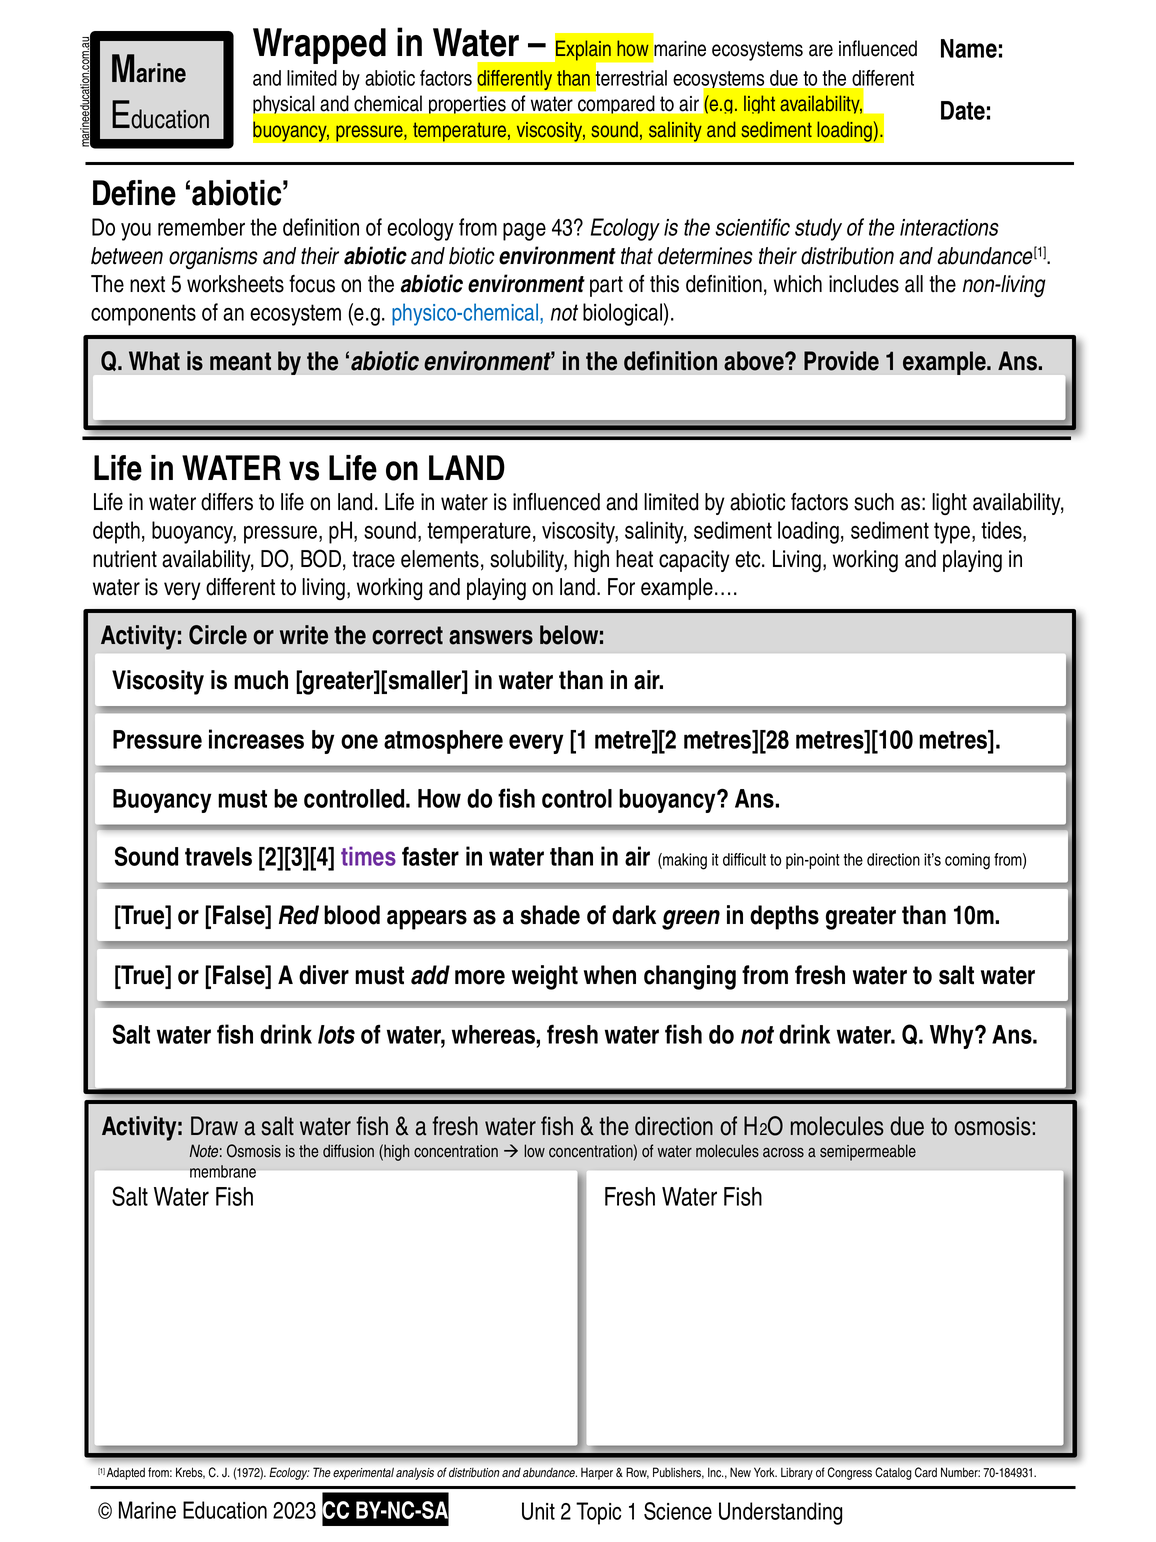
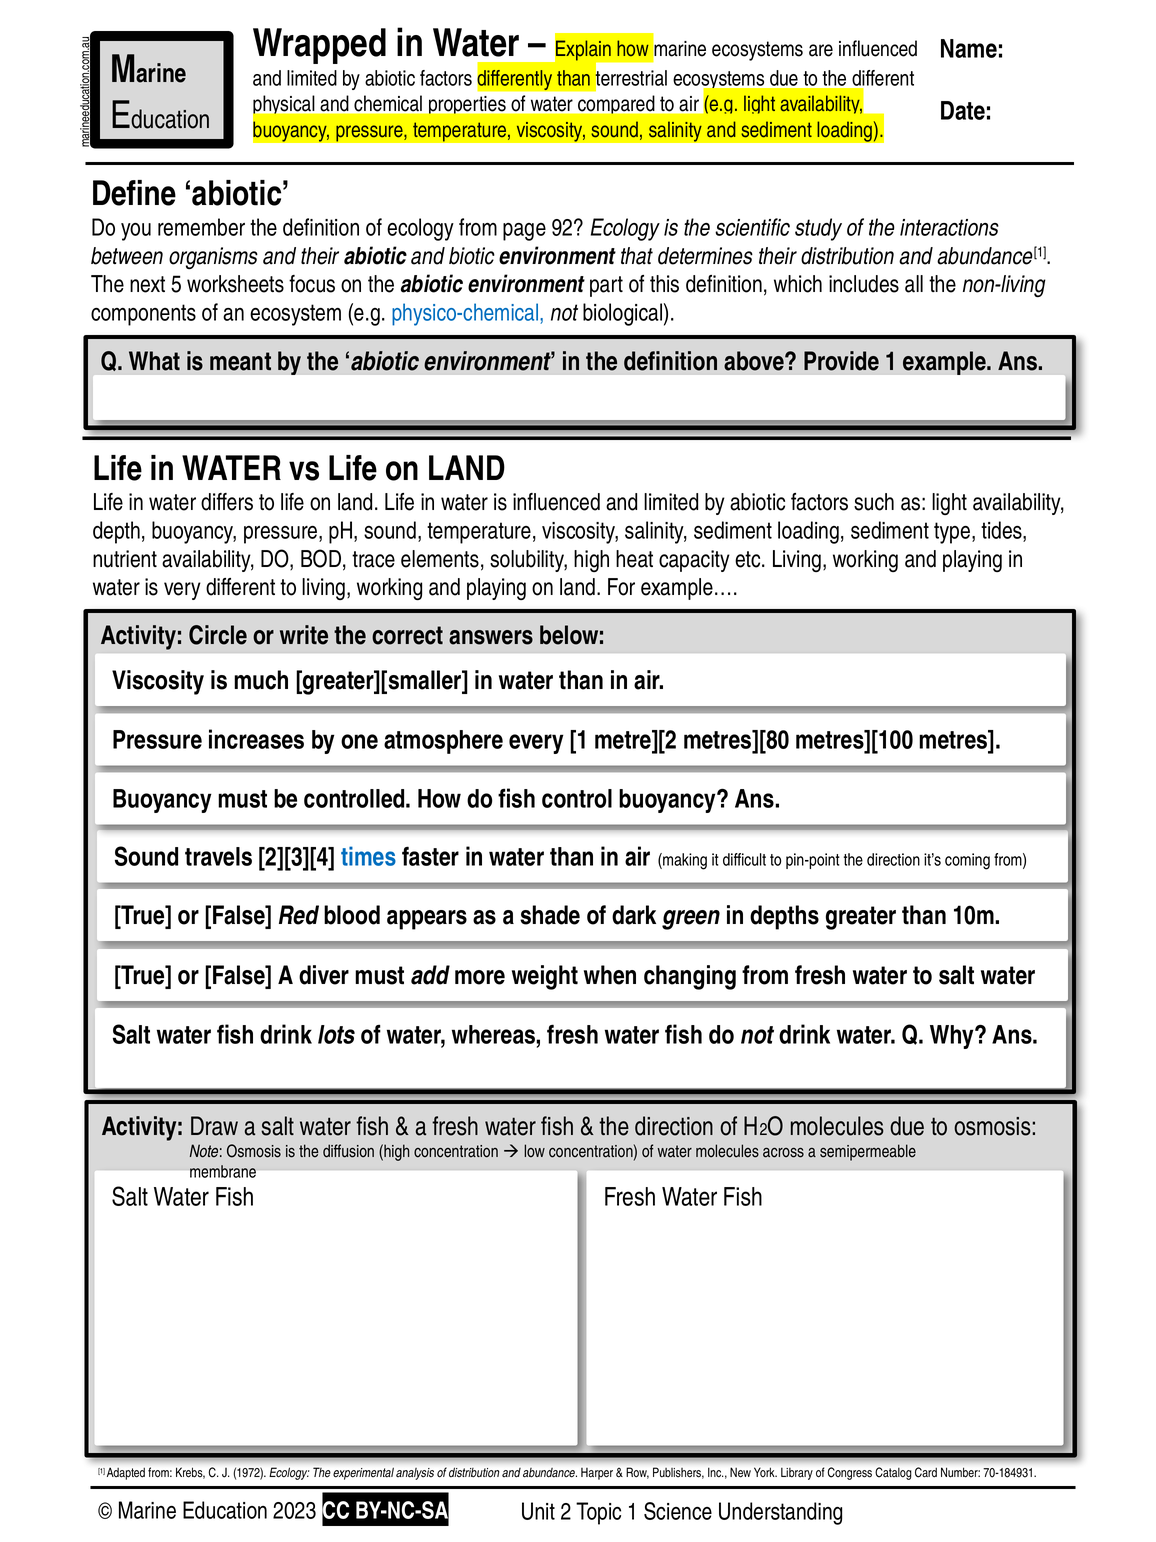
43: 43 -> 92
metres][28: metres][28 -> metres][80
times colour: purple -> blue
